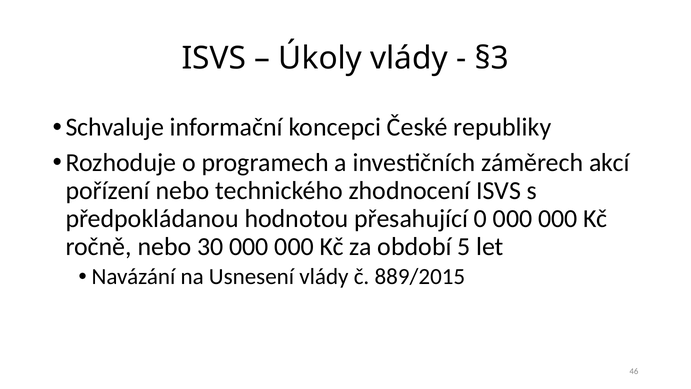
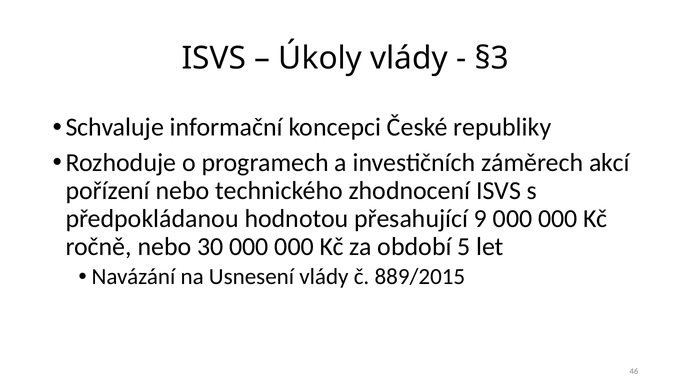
0: 0 -> 9
